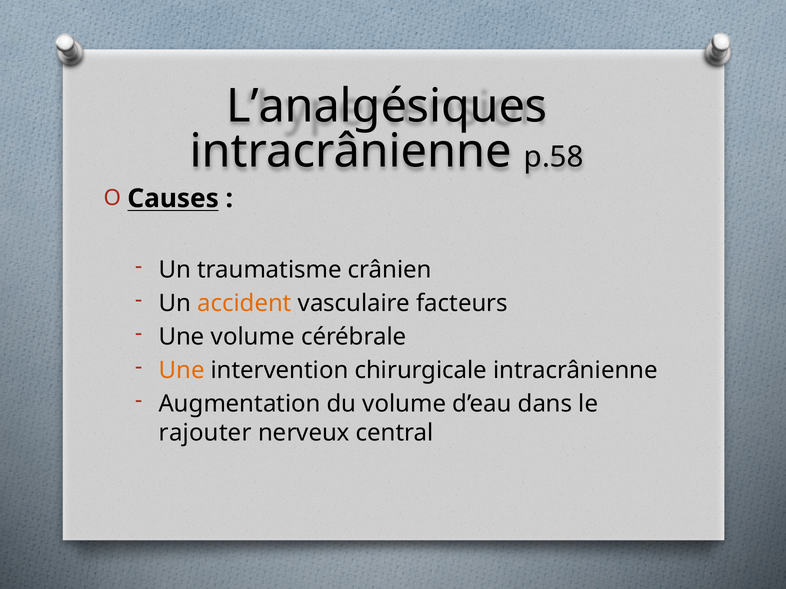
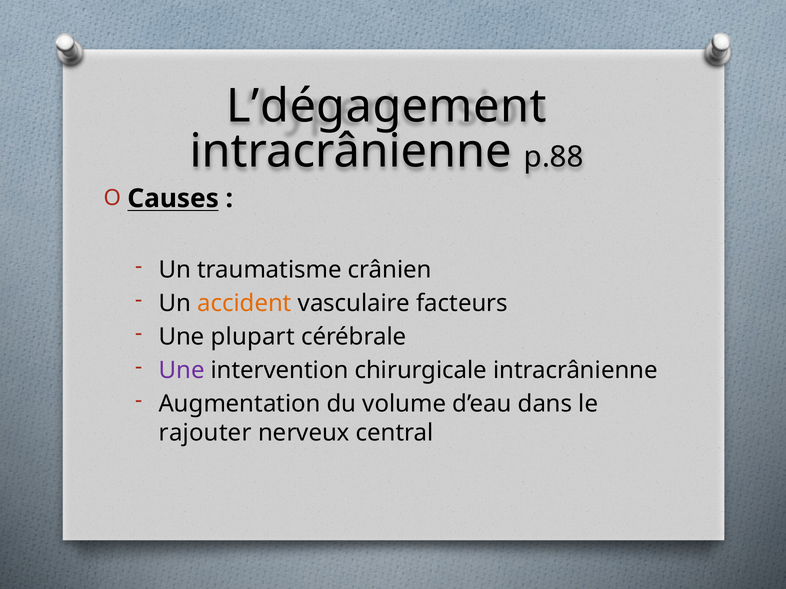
L’analgésiques: L’analgésiques -> L’dégagement
p.58: p.58 -> p.88
Une volume: volume -> plupart
Une at (182, 371) colour: orange -> purple
